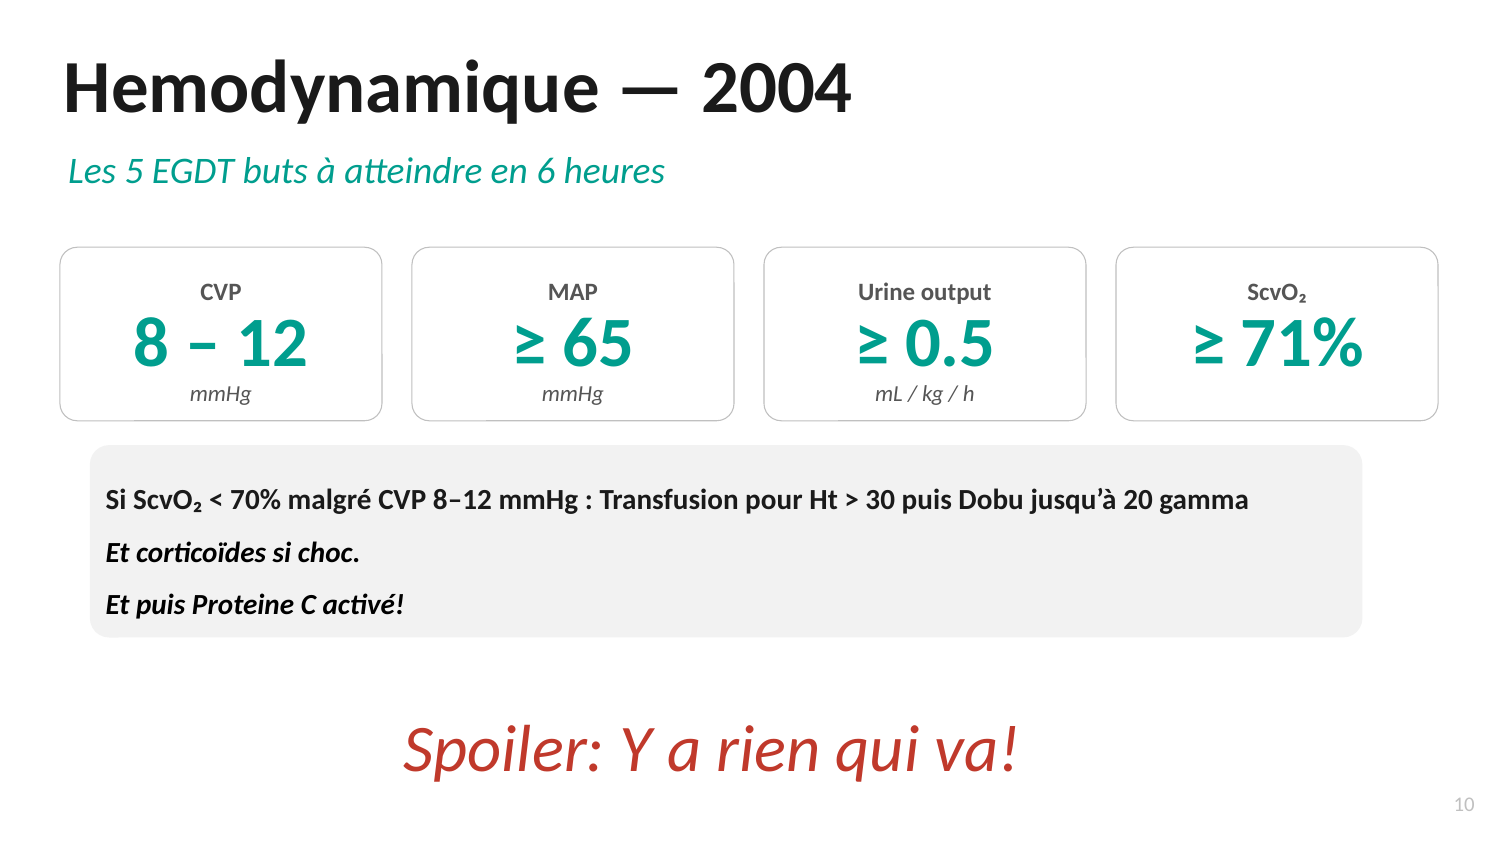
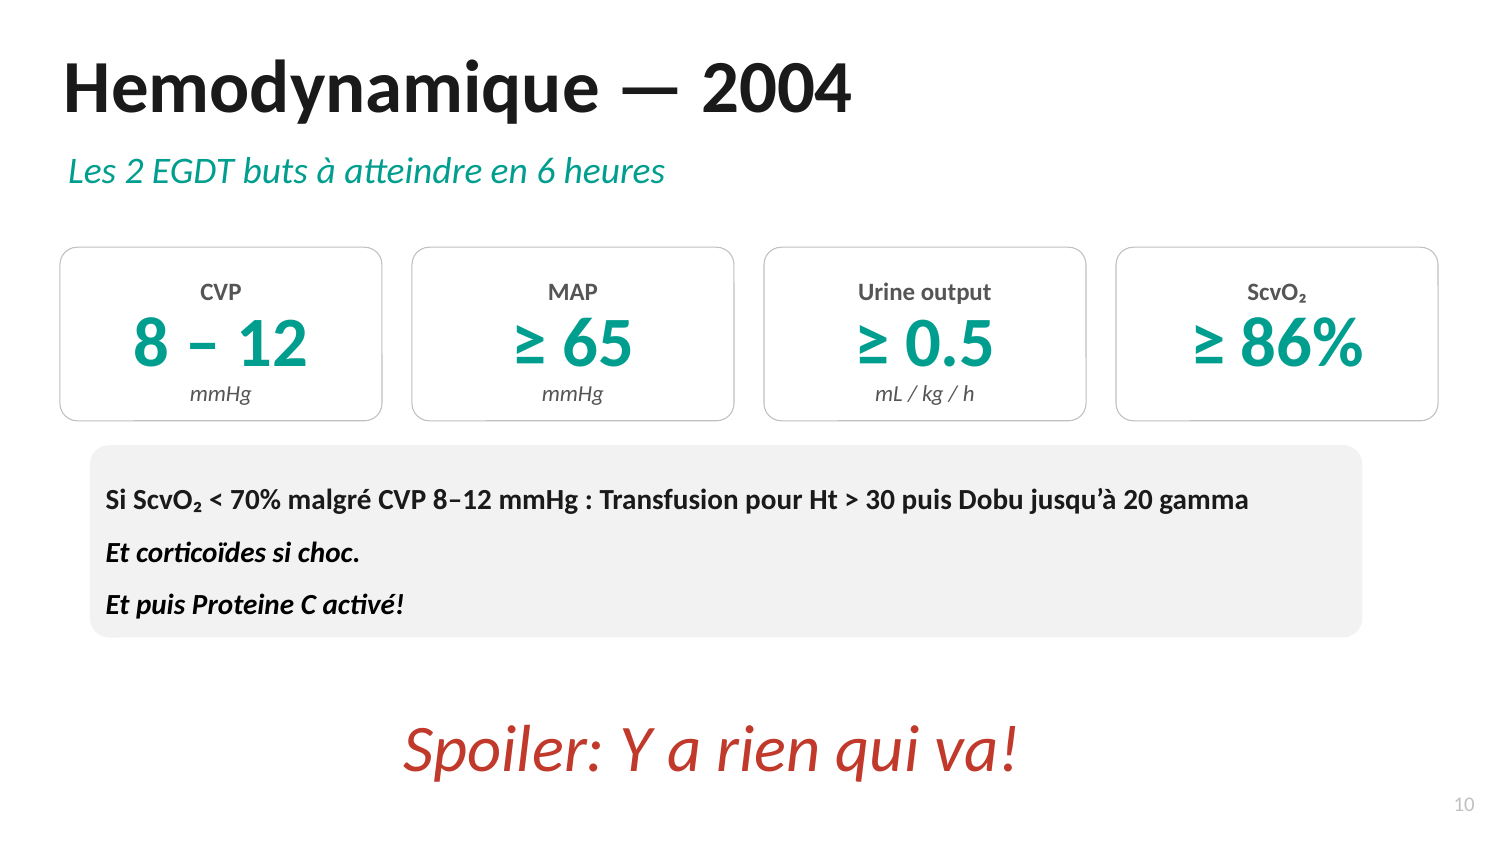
5: 5 -> 2
71%: 71% -> 86%
